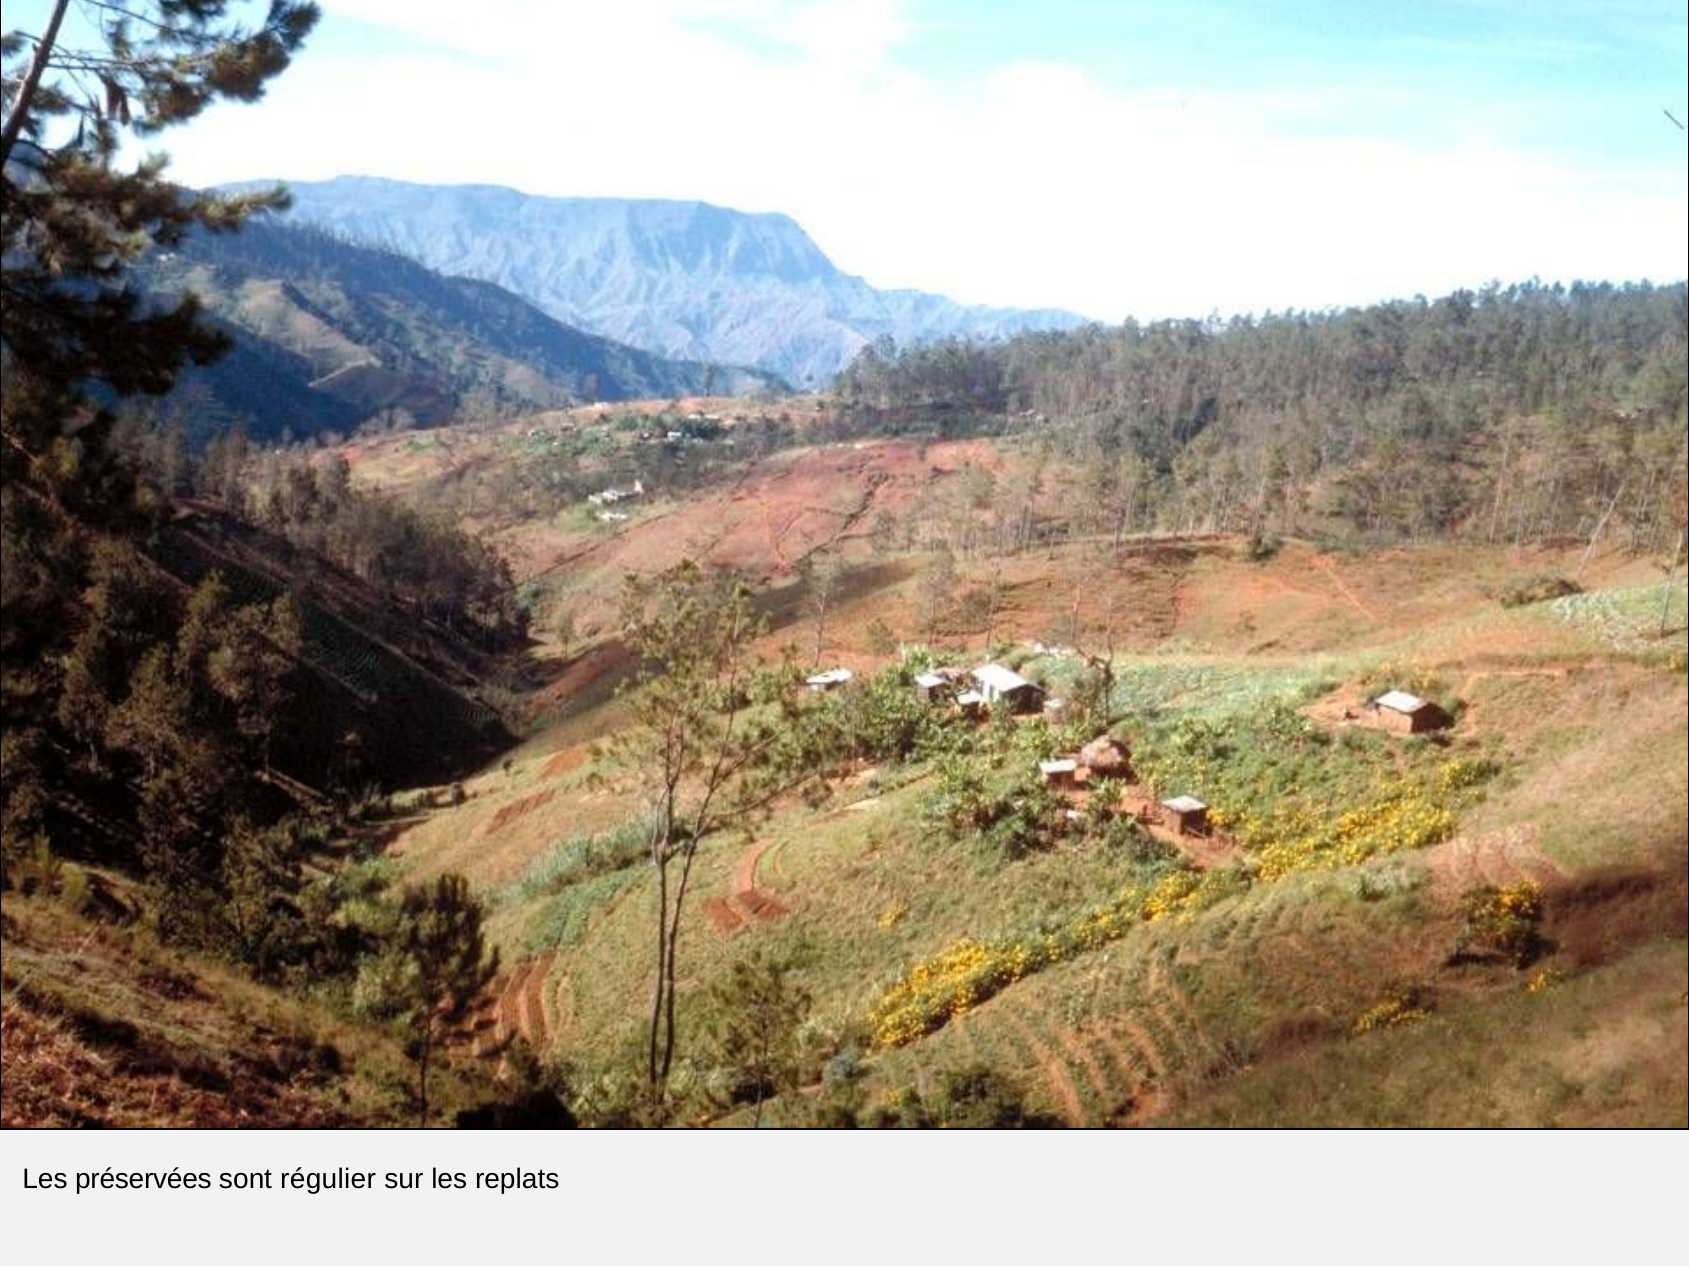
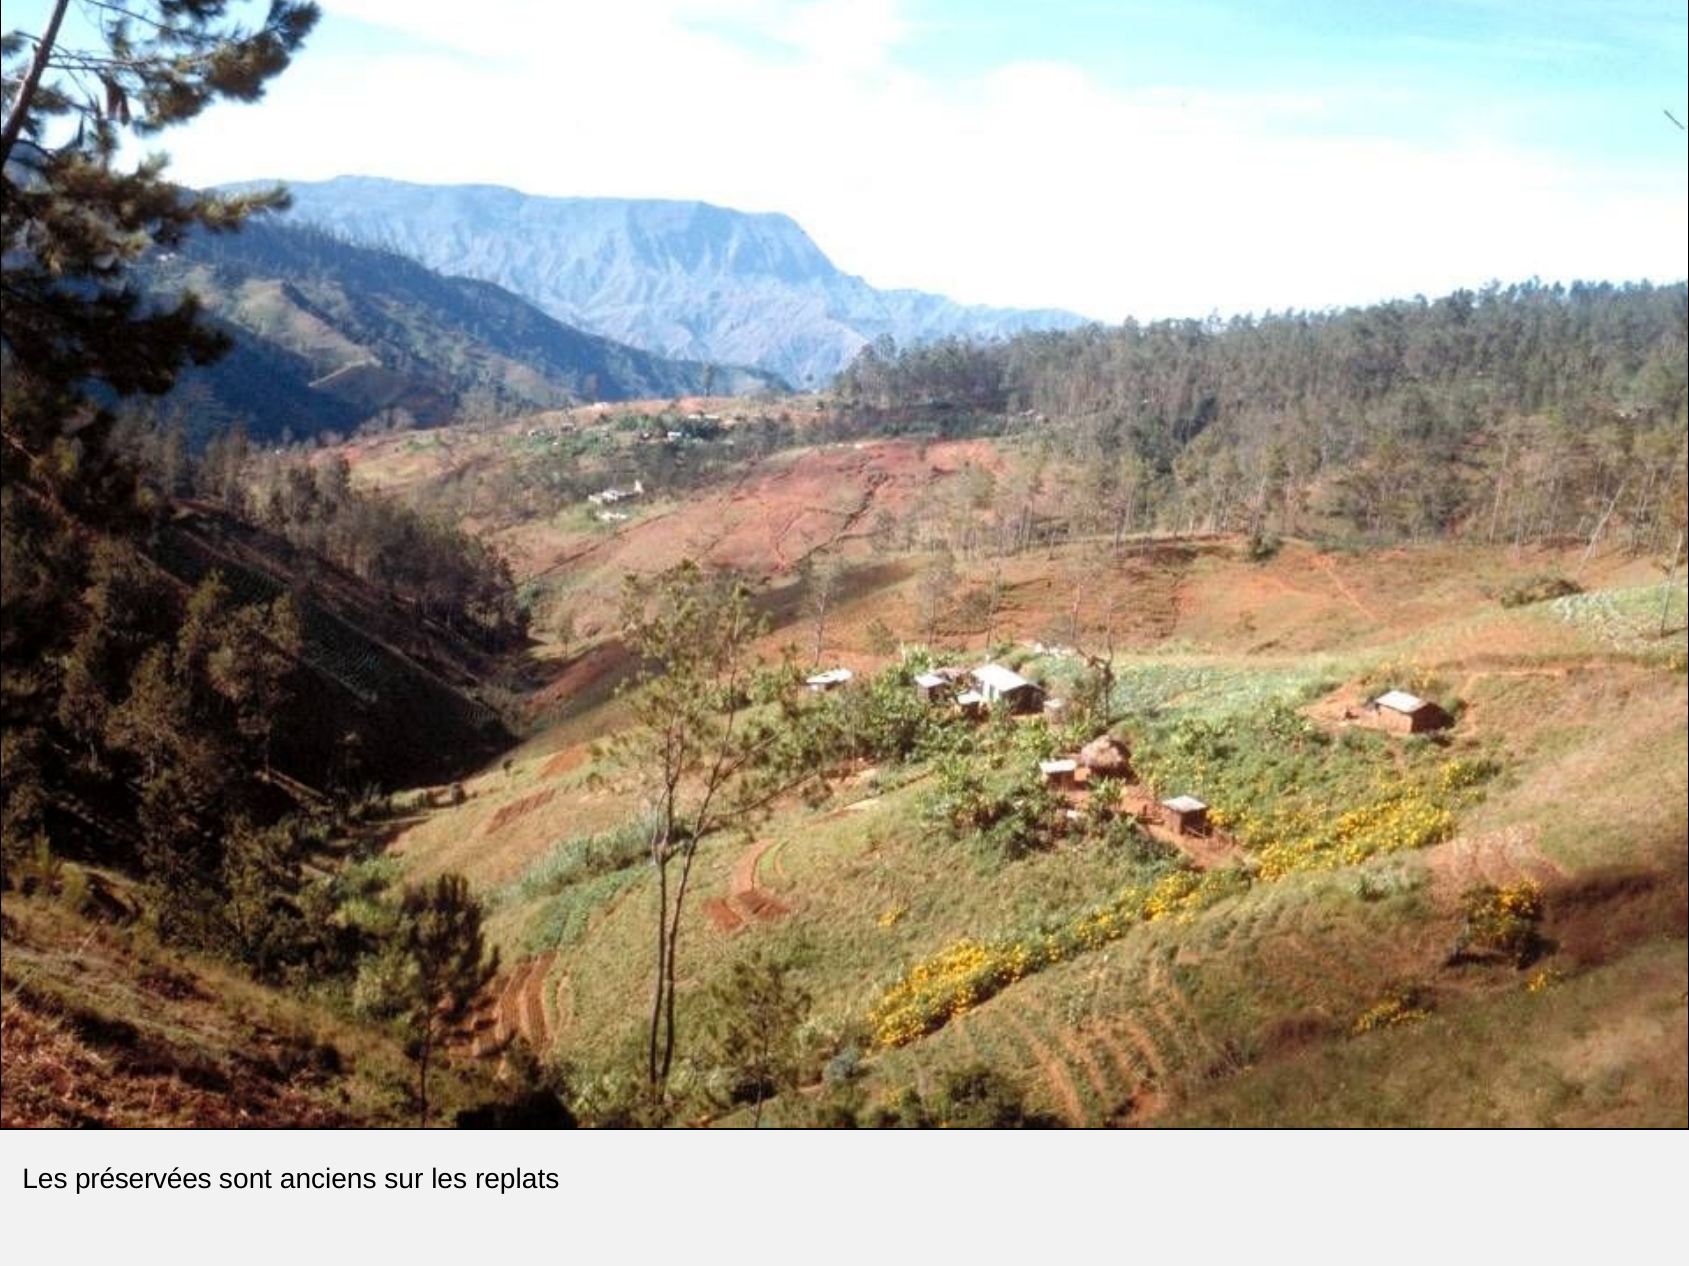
régulier: régulier -> anciens
